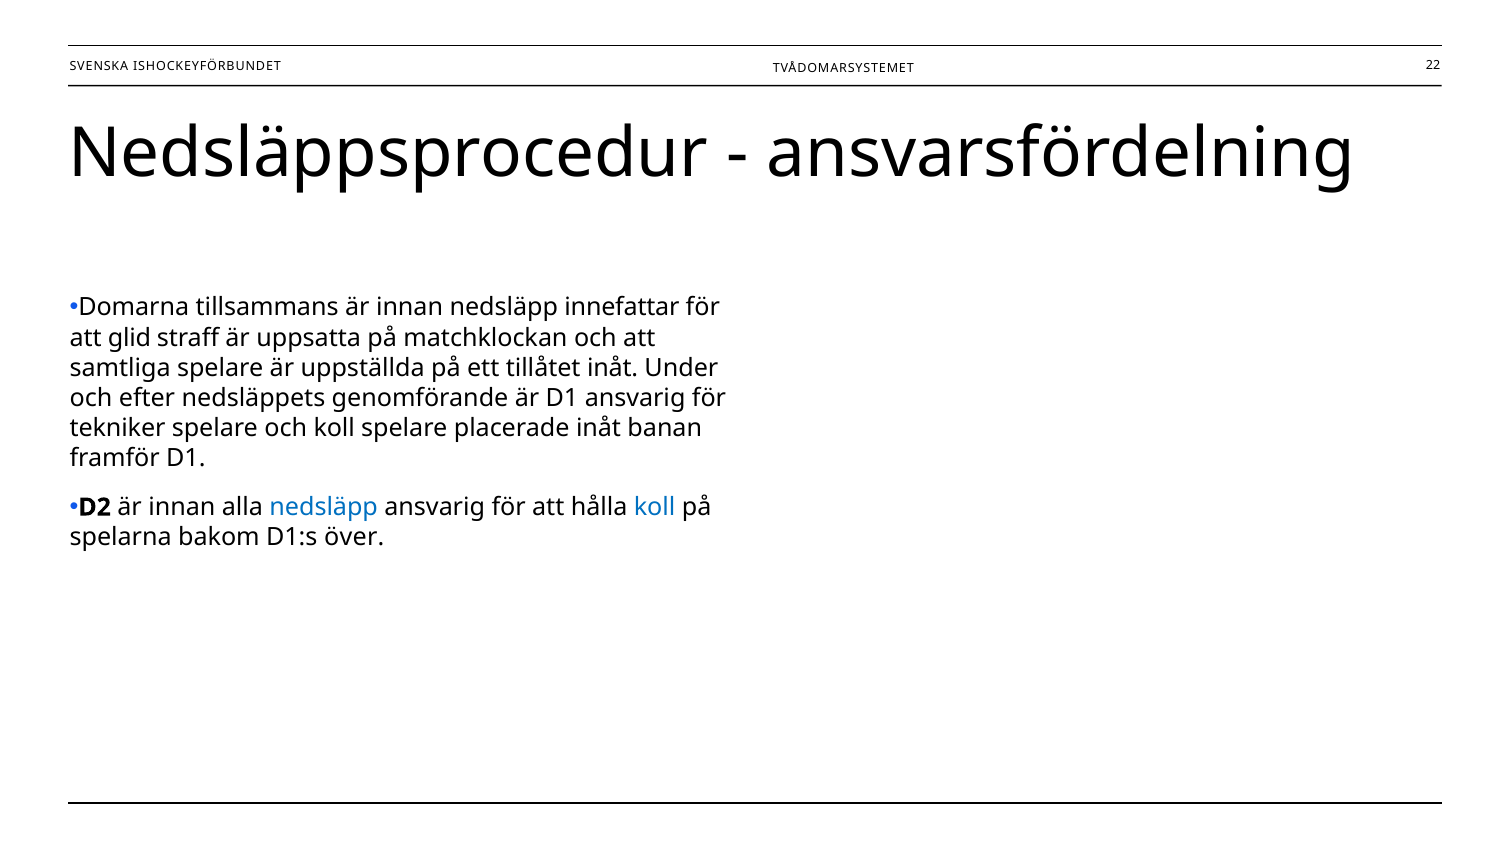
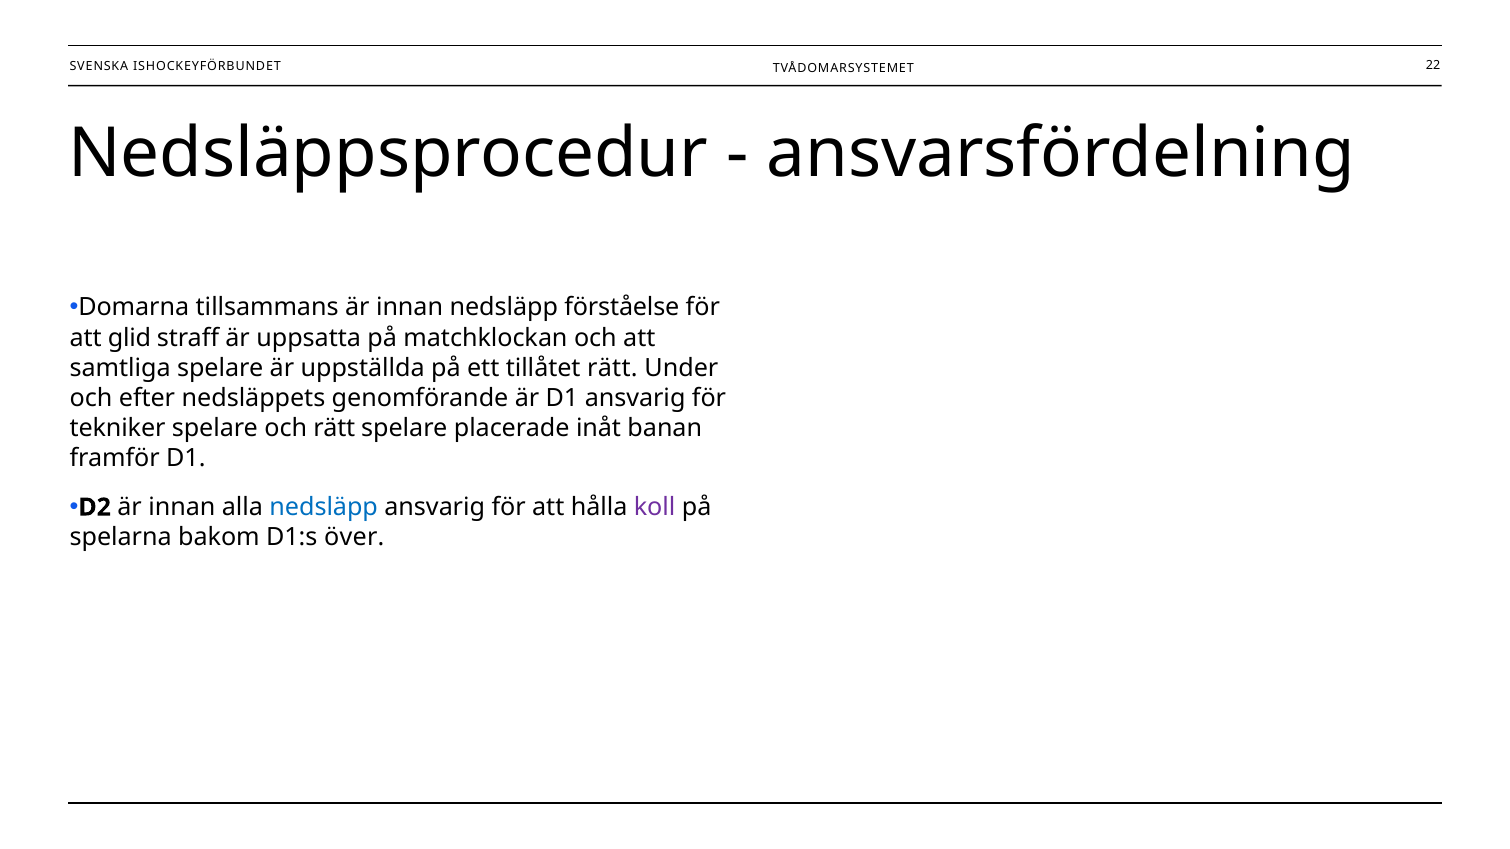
innefattar: innefattar -> förståelse
tillåtet inåt: inåt -> rätt
och koll: koll -> rätt
koll at (655, 507) colour: blue -> purple
